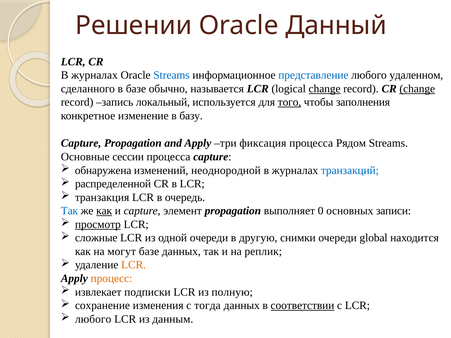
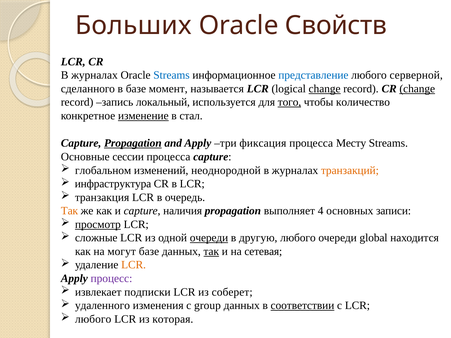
Решении: Решении -> Больших
Данный: Данный -> Свойств
удаленном: удаленном -> серверной
обычно: обычно -> момент
заполнения: заполнения -> количество
изменение underline: none -> present
базу: базу -> стал
Propagation at (133, 143) underline: none -> present
Рядом: Рядом -> Месту
обнаружена: обнаружена -> глобальном
транзакций colour: blue -> orange
распределенной: распределенной -> инфраструктура
Так at (69, 211) colour: blue -> orange
как at (104, 211) underline: present -> none
элемент: элемент -> наличия
0: 0 -> 4
очереди at (209, 238) underline: none -> present
другую снимки: снимки -> любого
так at (211, 252) underline: none -> present
реплик: реплик -> сетевая
процесс colour: orange -> purple
полную: полную -> соберет
сохранение: сохранение -> удаленного
тогда: тогда -> group
данным: данным -> которая
